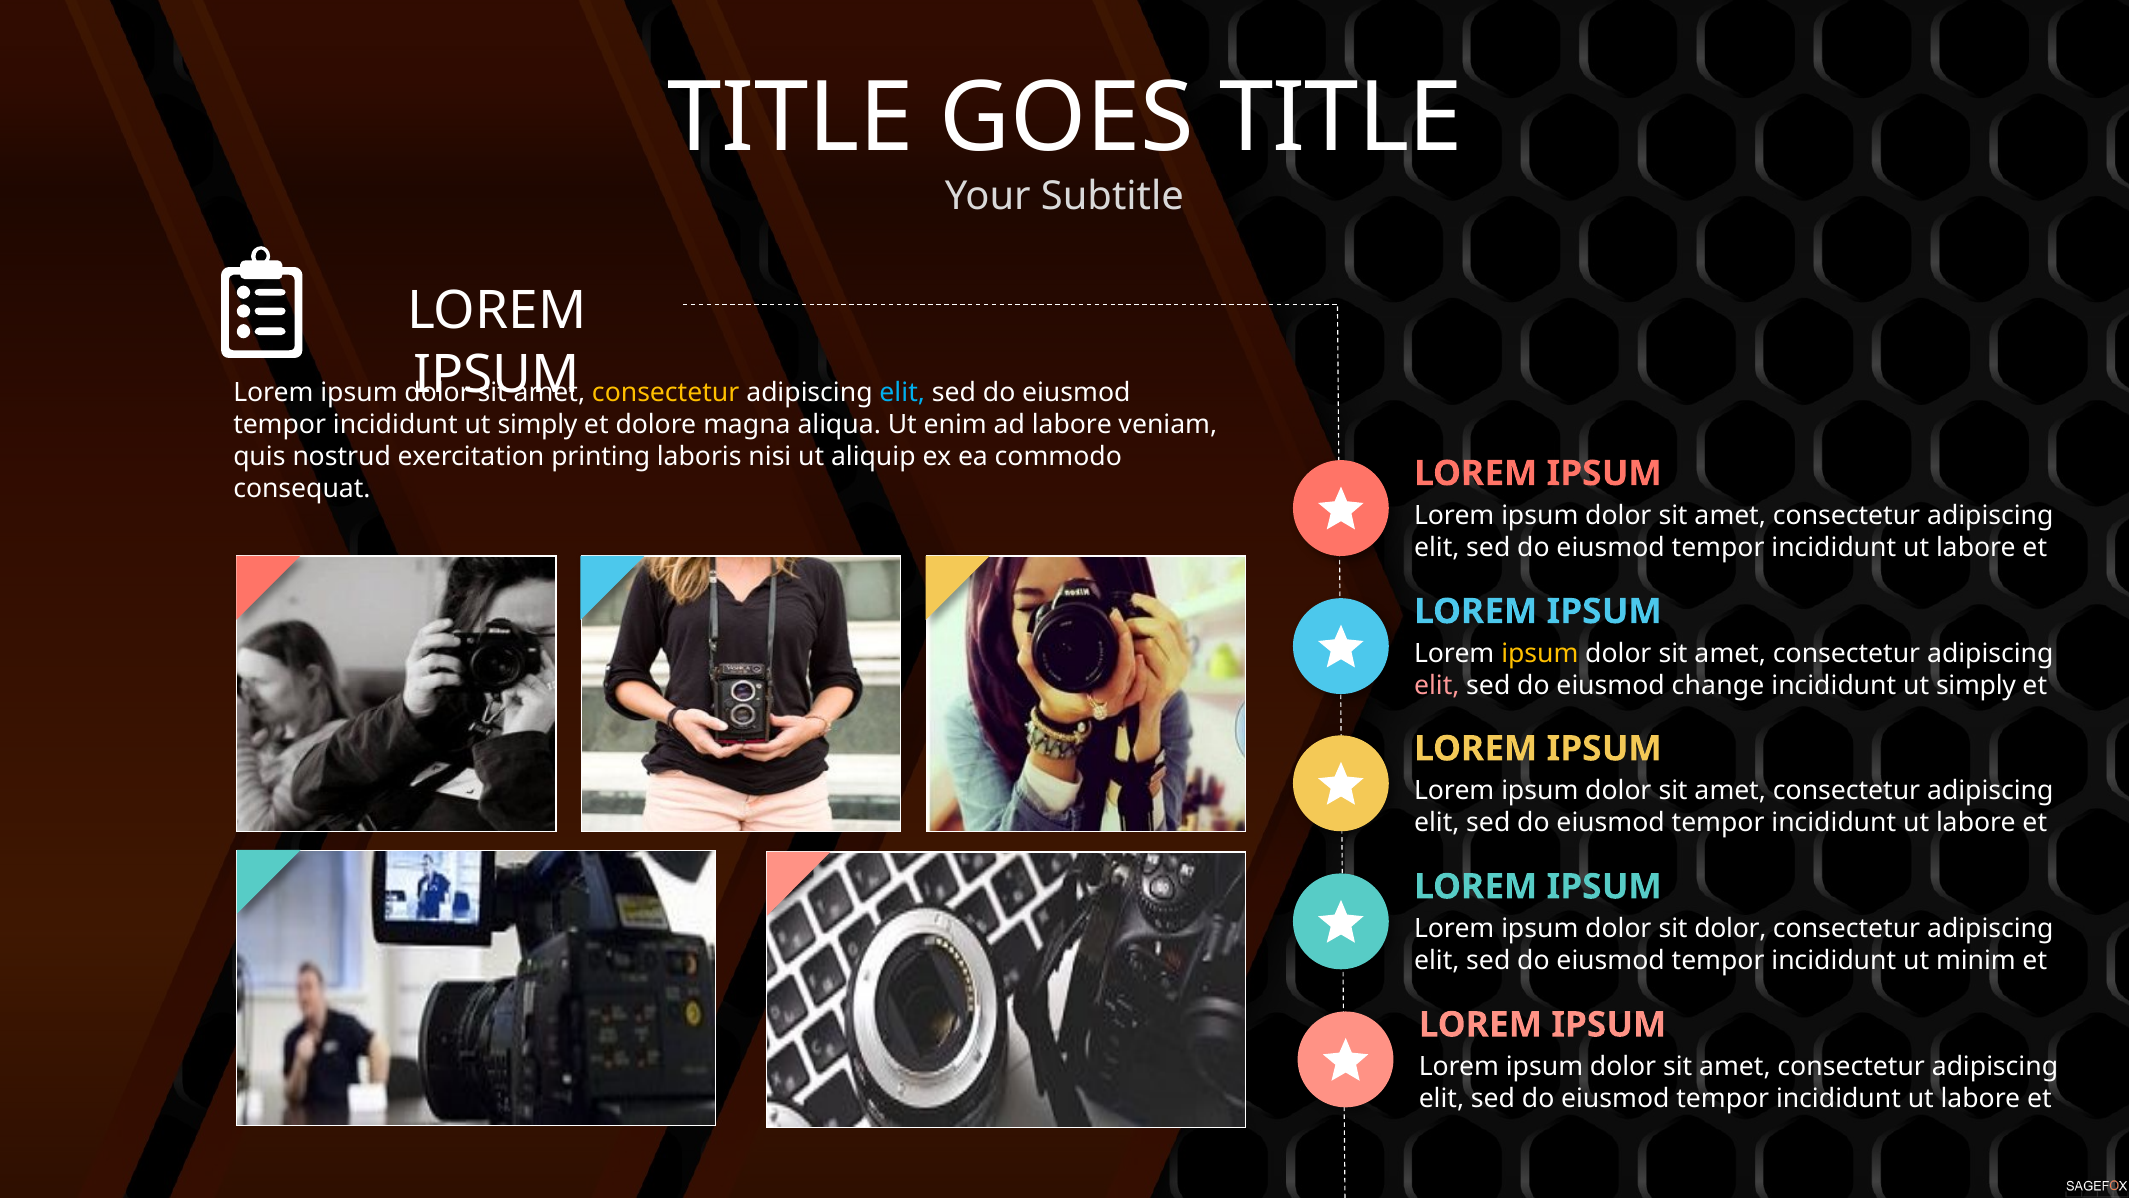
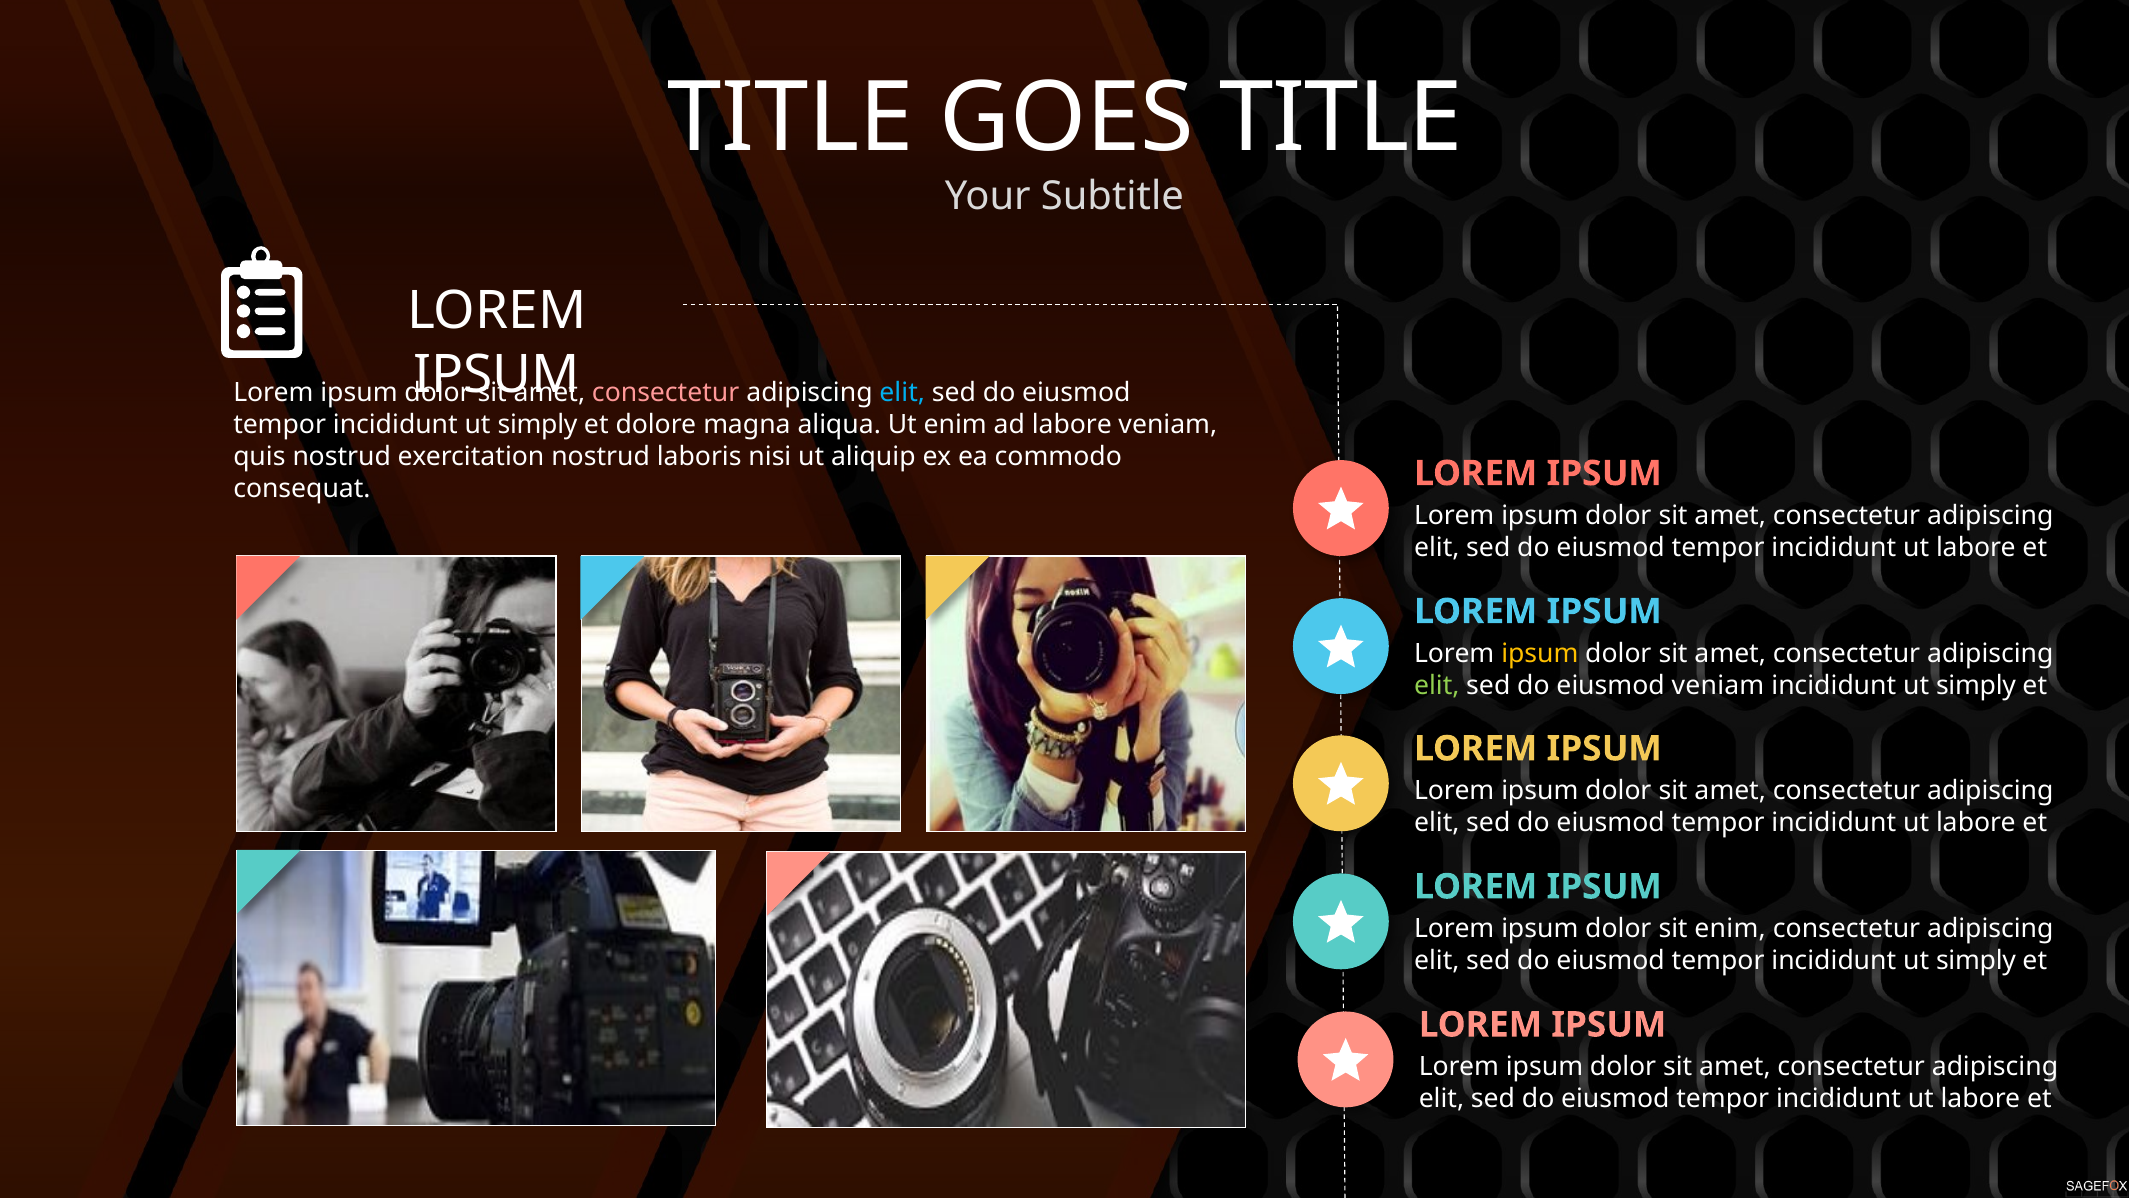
consectetur at (666, 393) colour: yellow -> pink
exercitation printing: printing -> nostrud
elit at (1437, 685) colour: pink -> light green
eiusmod change: change -> veniam
sit dolor: dolor -> enim
minim at (1976, 960): minim -> simply
